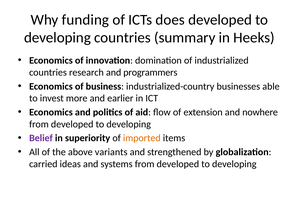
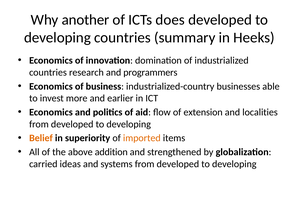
funding: funding -> another
nowhere: nowhere -> localities
Belief colour: purple -> orange
variants: variants -> addition
